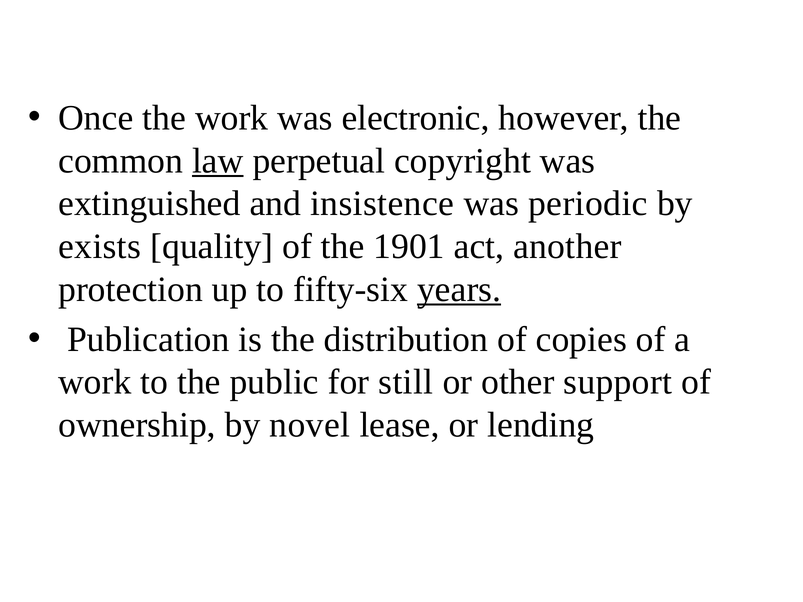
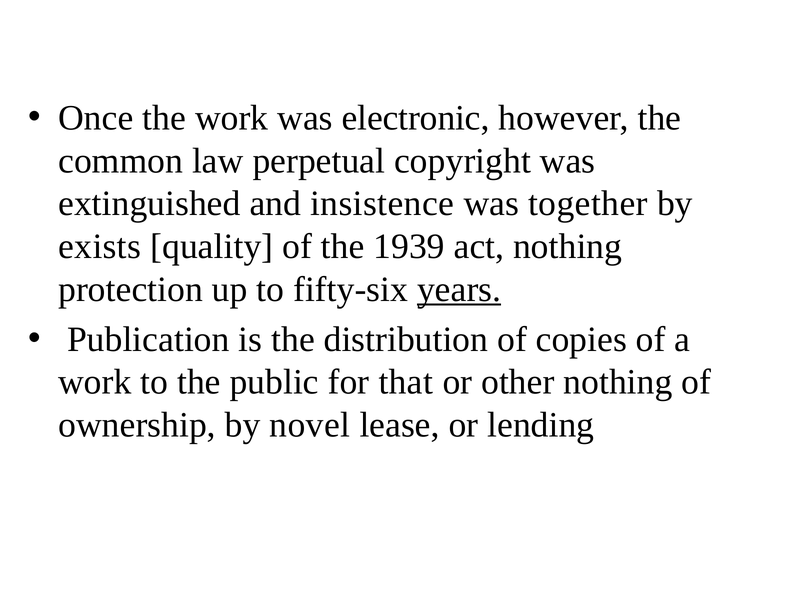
law underline: present -> none
periodic: periodic -> together
1901: 1901 -> 1939
act another: another -> nothing
still: still -> that
other support: support -> nothing
